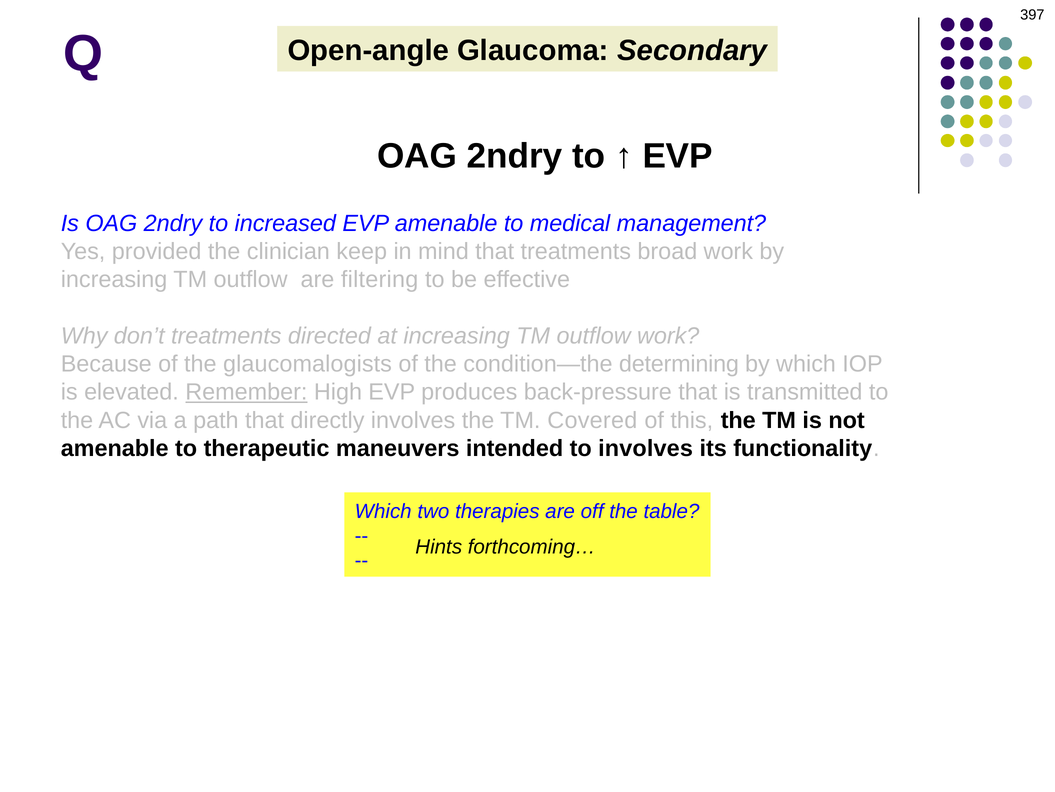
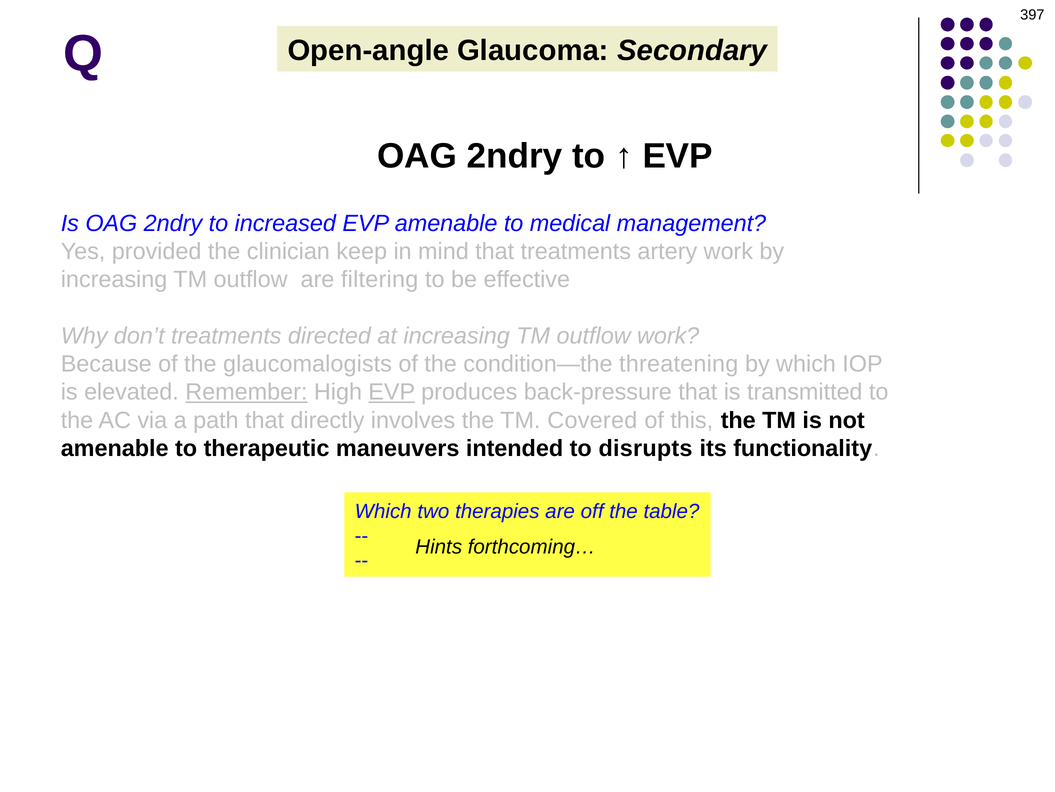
broad: broad -> artery
determining: determining -> threatening
EVP at (392, 392) underline: none -> present
to involves: involves -> disrupts
